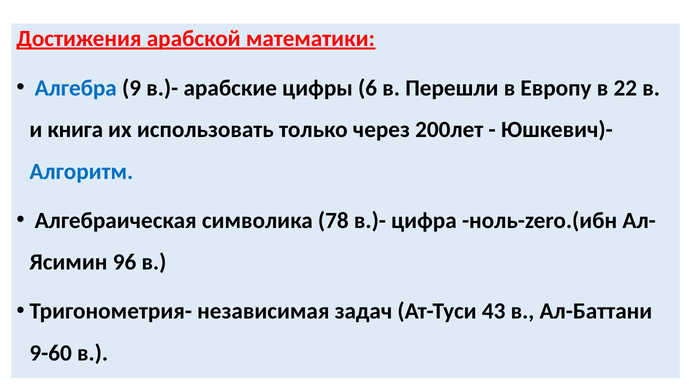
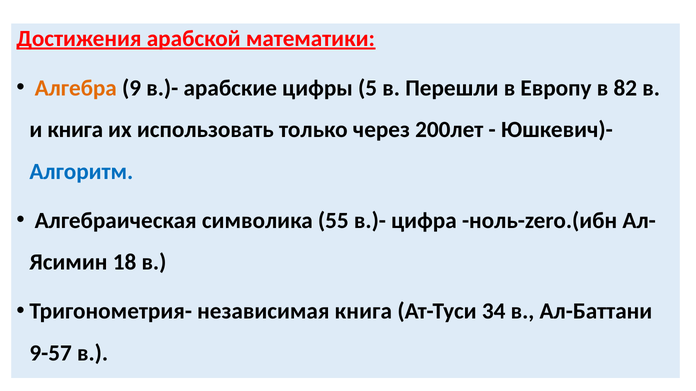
Алгебра colour: blue -> orange
6: 6 -> 5
22: 22 -> 82
78: 78 -> 55
96: 96 -> 18
независимая задач: задач -> книга
43: 43 -> 34
9-60: 9-60 -> 9-57
